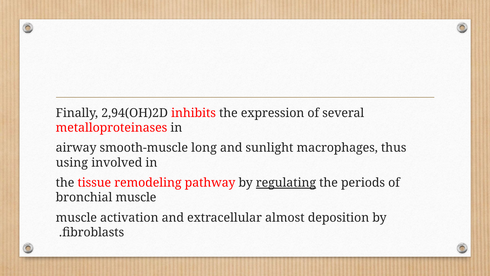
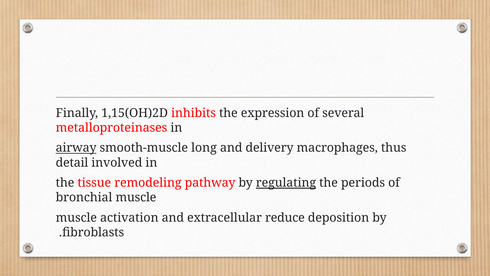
2,94(OH)2D: 2,94(OH)2D -> 1,15(OH)2D
airway underline: none -> present
sunlight: sunlight -> delivery
using: using -> detail
almost: almost -> reduce
